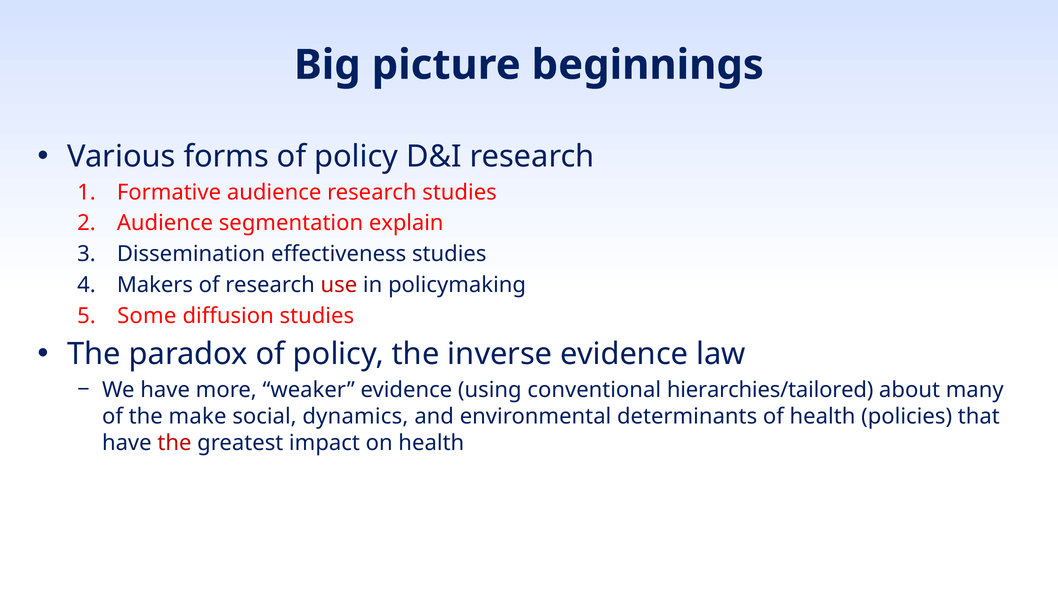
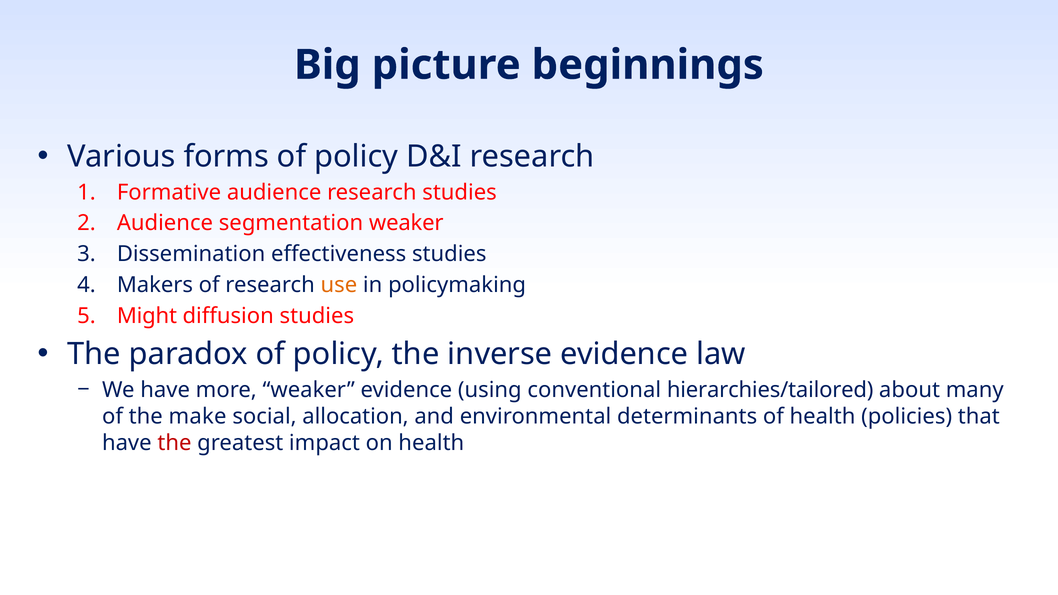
segmentation explain: explain -> weaker
use colour: red -> orange
Some: Some -> Might
dynamics: dynamics -> allocation
